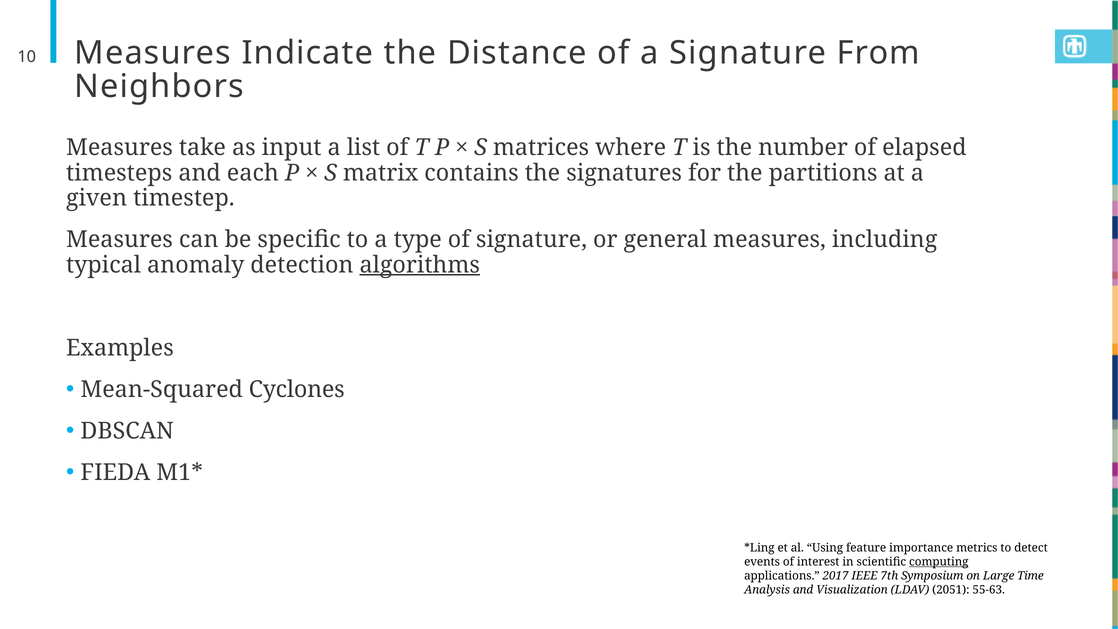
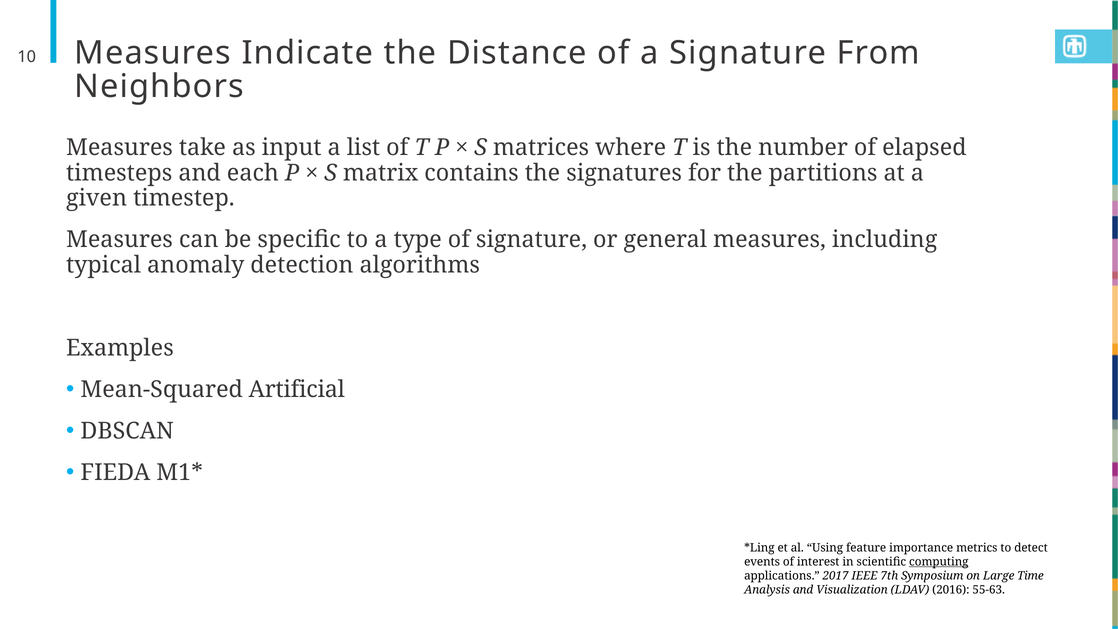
algorithms underline: present -> none
Cyclones: Cyclones -> Artificial
2051: 2051 -> 2016
